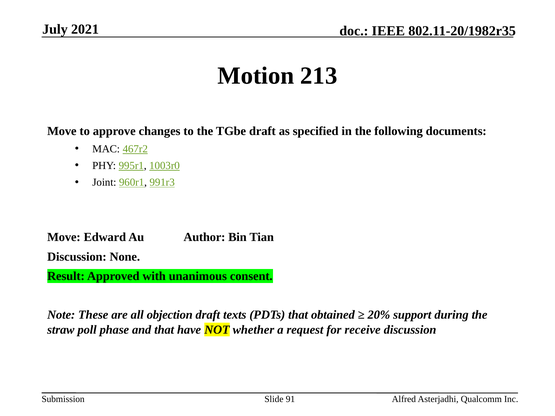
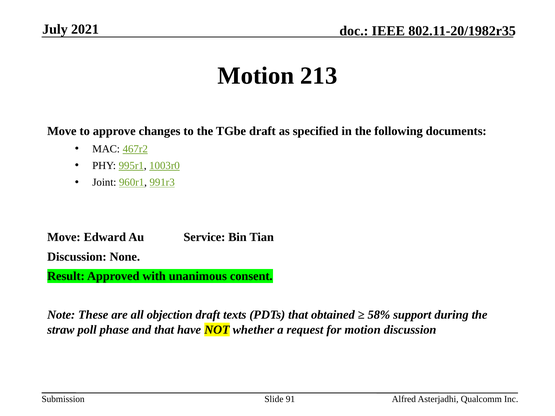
Author: Author -> Service
20%: 20% -> 58%
for receive: receive -> motion
